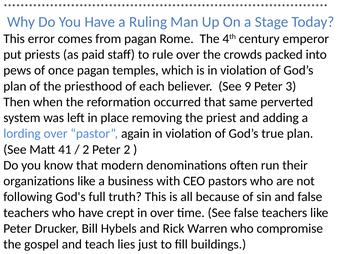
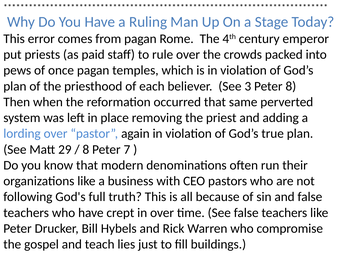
9: 9 -> 3
Peter 3: 3 -> 8
41: 41 -> 29
2 at (86, 150): 2 -> 8
Peter 2: 2 -> 7
